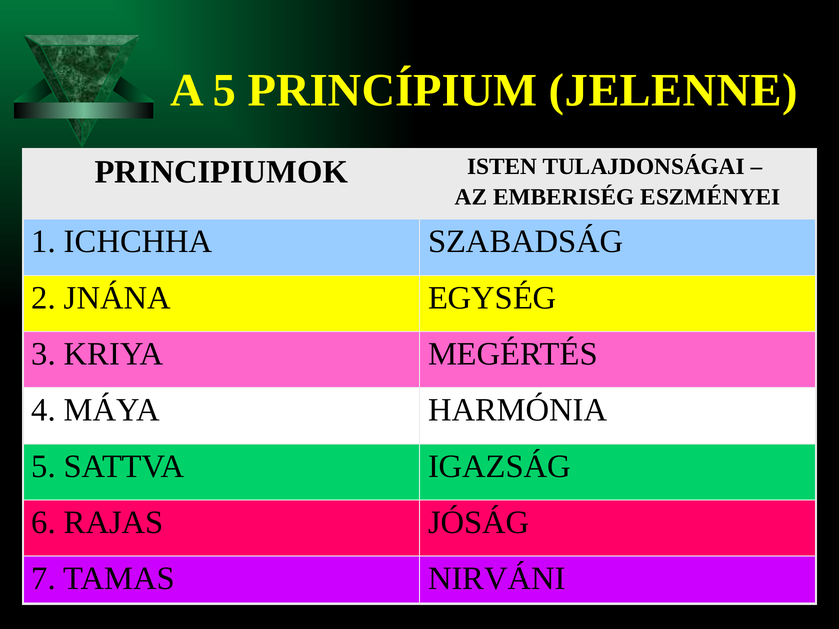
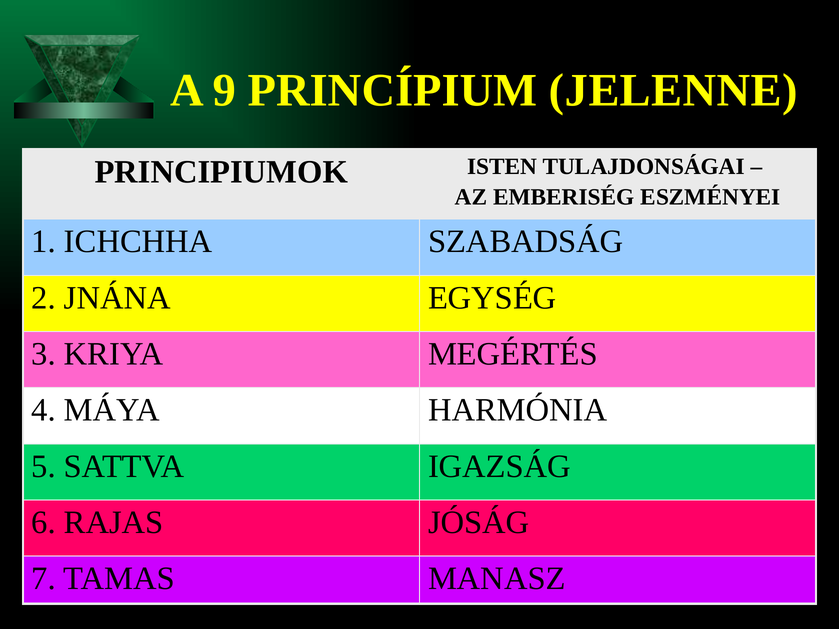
A 5: 5 -> 9
NIRVÁNI: NIRVÁNI -> MANASZ
